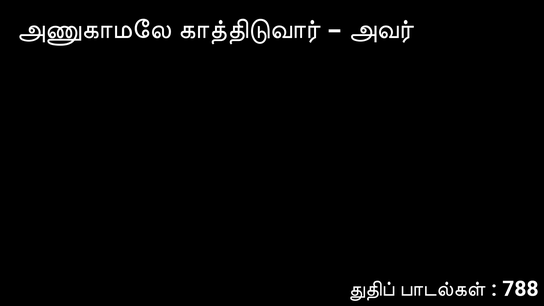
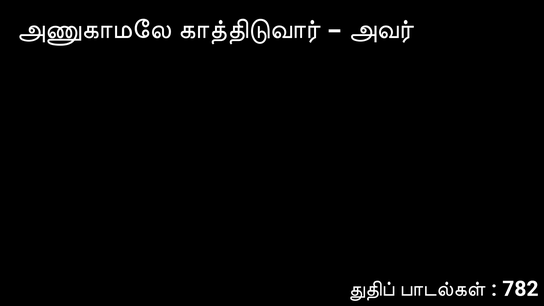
788: 788 -> 782
